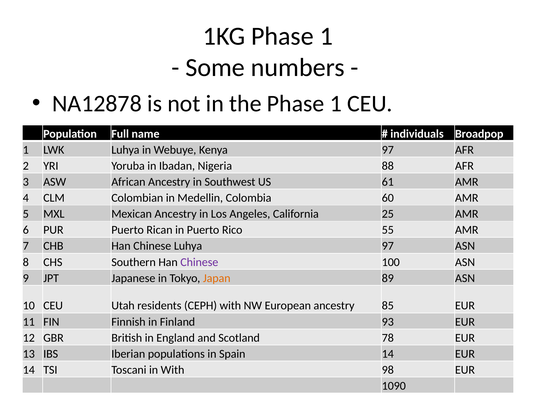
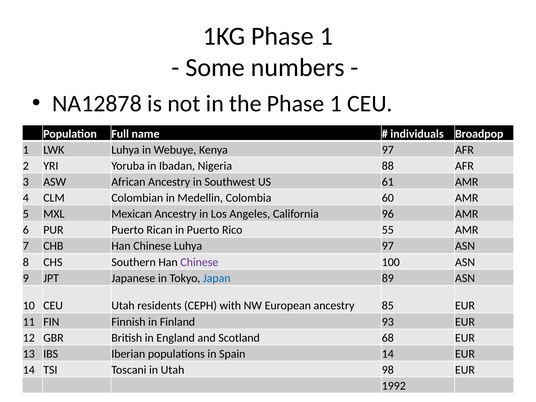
25: 25 -> 96
Japan colour: orange -> blue
78: 78 -> 68
in With: With -> Utah
1090: 1090 -> 1992
